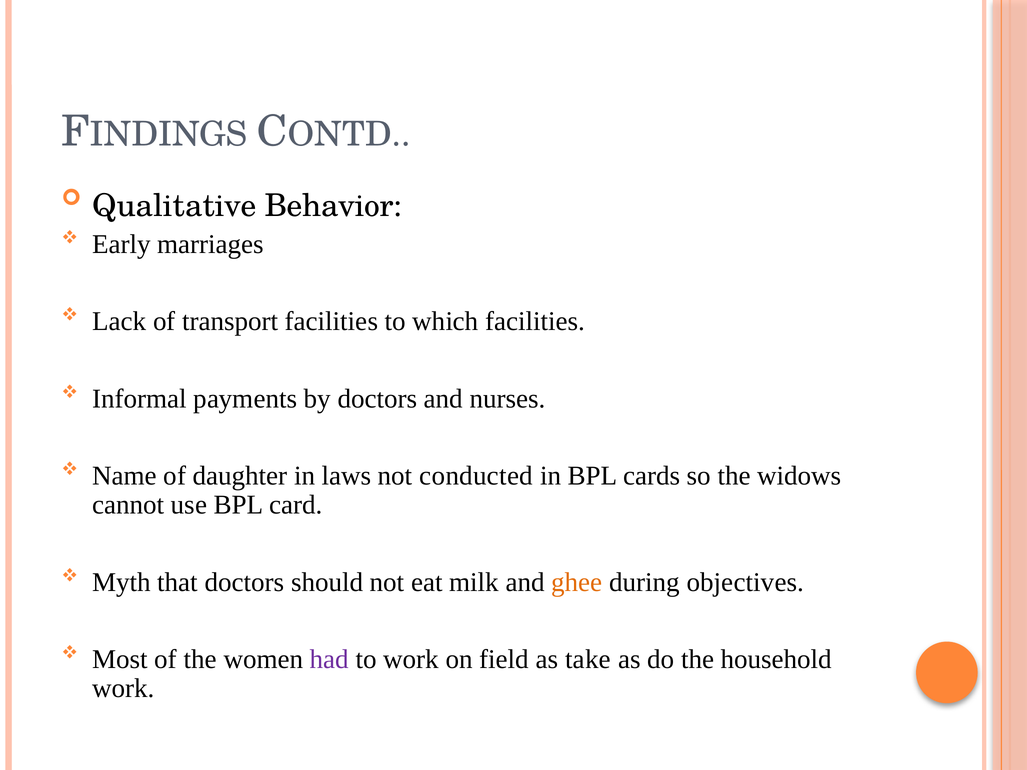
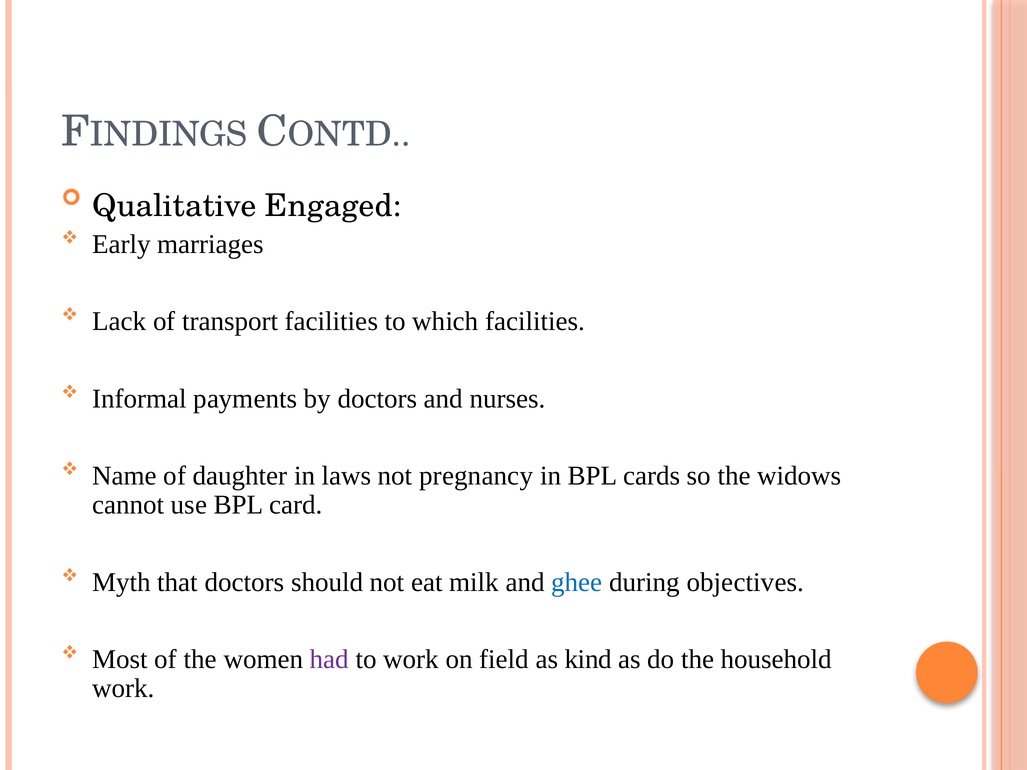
Behavior: Behavior -> Engaged
conducted: conducted -> pregnancy
ghee colour: orange -> blue
take: take -> kind
